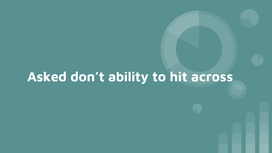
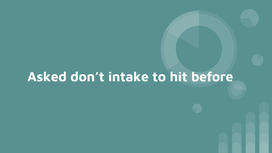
ability: ability -> intake
across: across -> before
